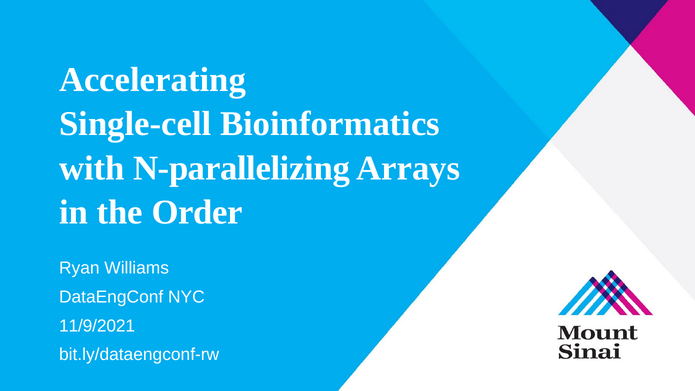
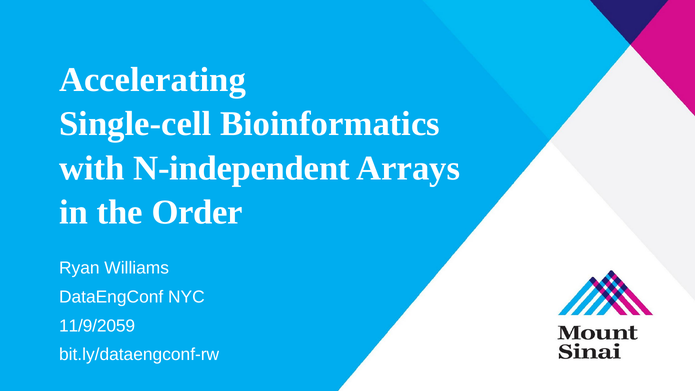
N-parallelizing: N-parallelizing -> N-independent
11/9/2021: 11/9/2021 -> 11/9/2059
